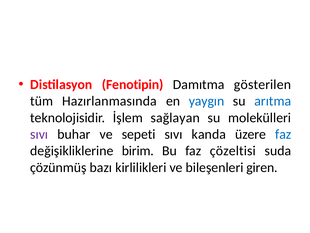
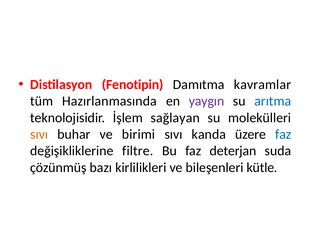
gösterilen: gösterilen -> kavramlar
yaygın colour: blue -> purple
sıvı at (39, 134) colour: purple -> orange
sepeti: sepeti -> birimi
birim: birim -> filtre
çözeltisi: çözeltisi -> deterjan
giren: giren -> kütle
